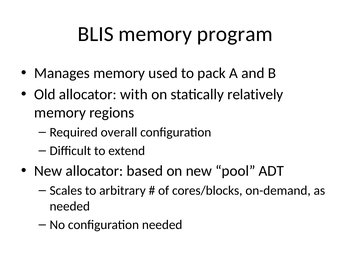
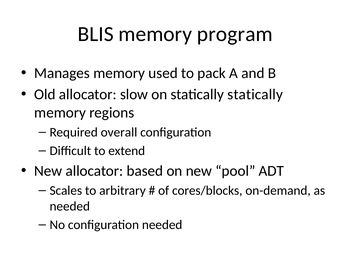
with: with -> slow
statically relatively: relatively -> statically
